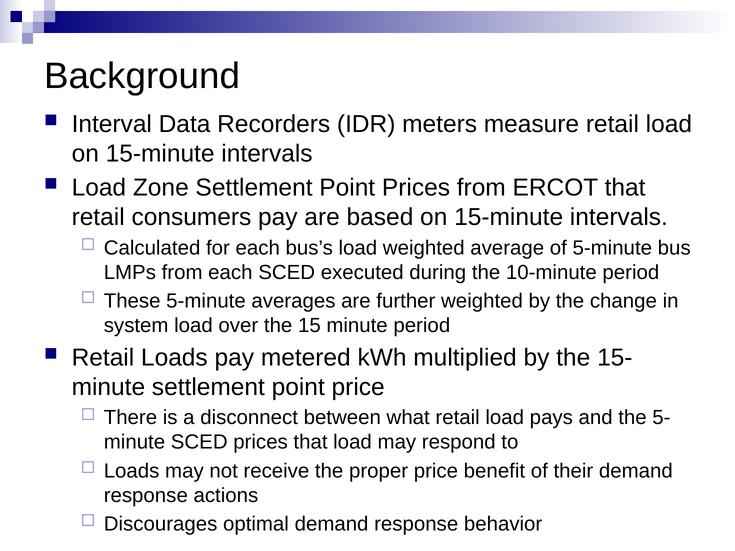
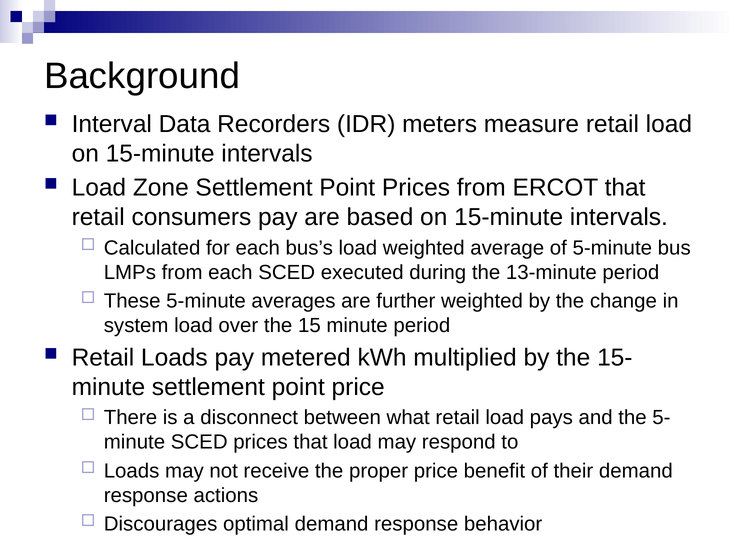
10-minute: 10-minute -> 13-minute
